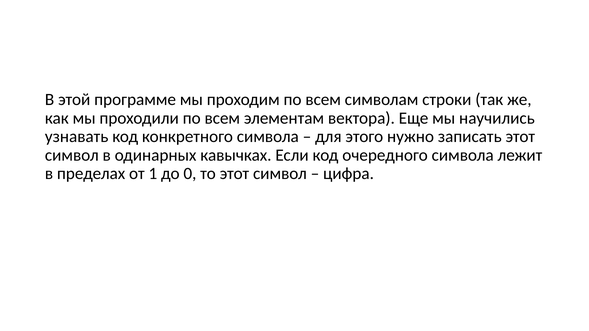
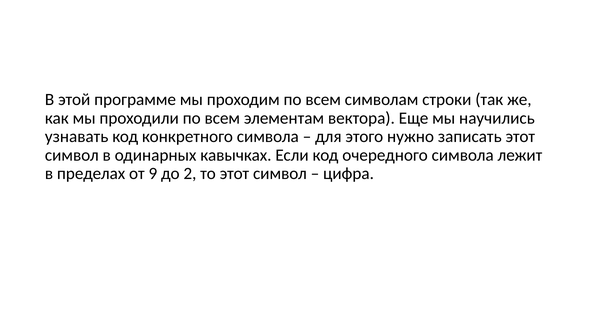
1: 1 -> 9
0: 0 -> 2
